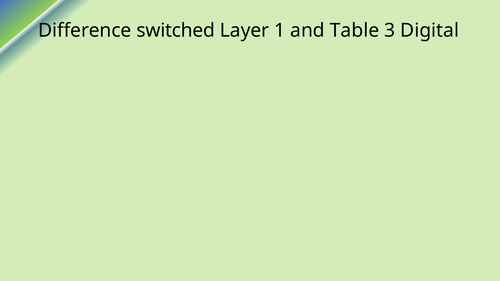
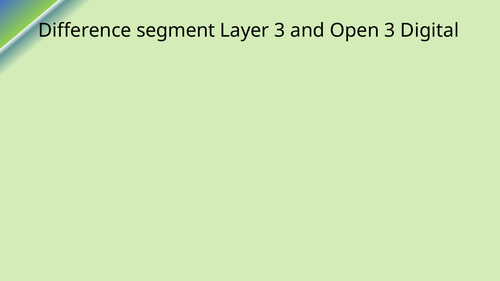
switched: switched -> segment
Layer 1: 1 -> 3
Table: Table -> Open
